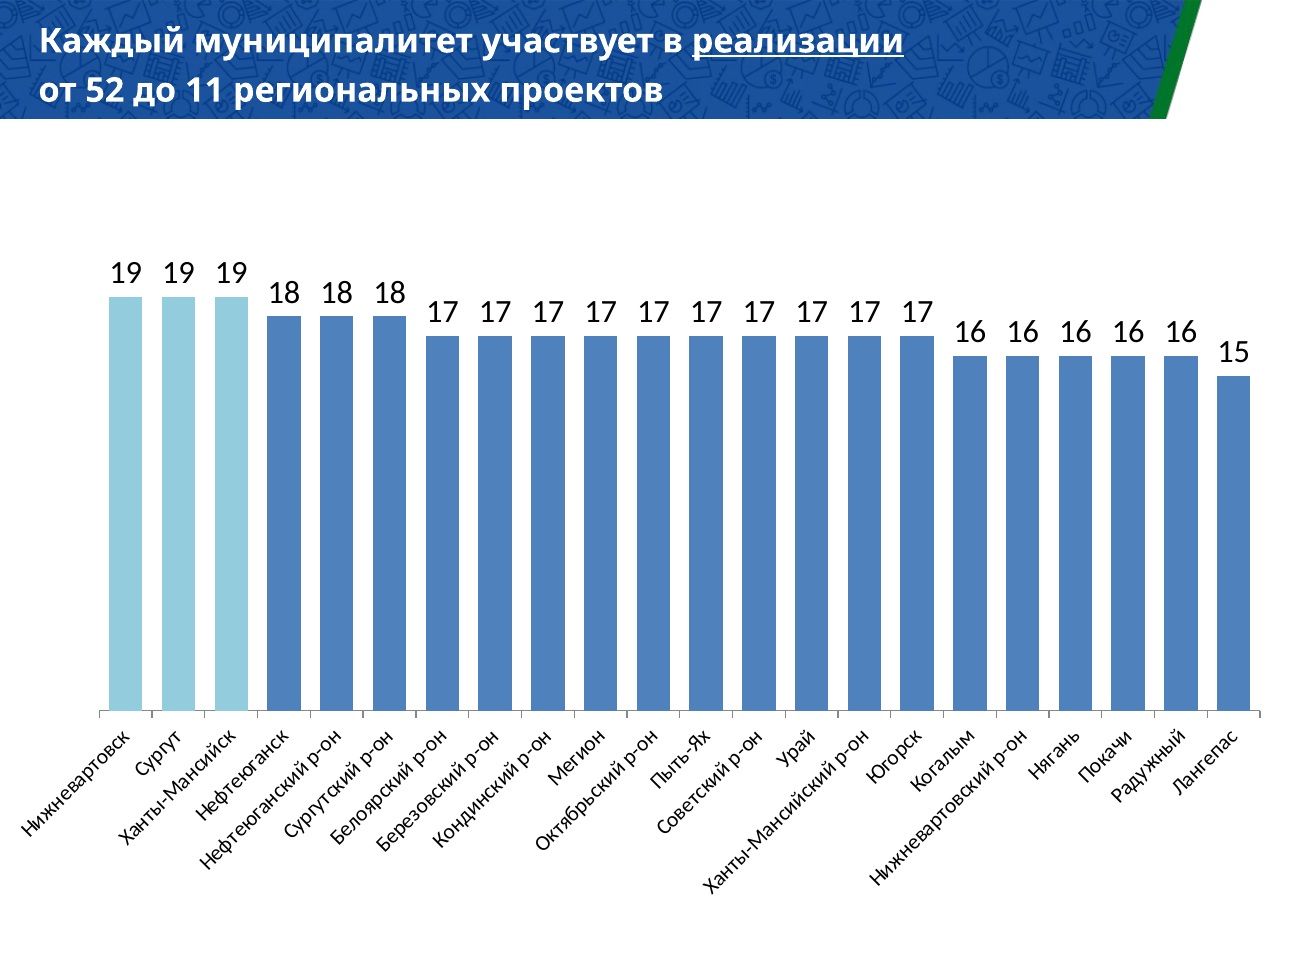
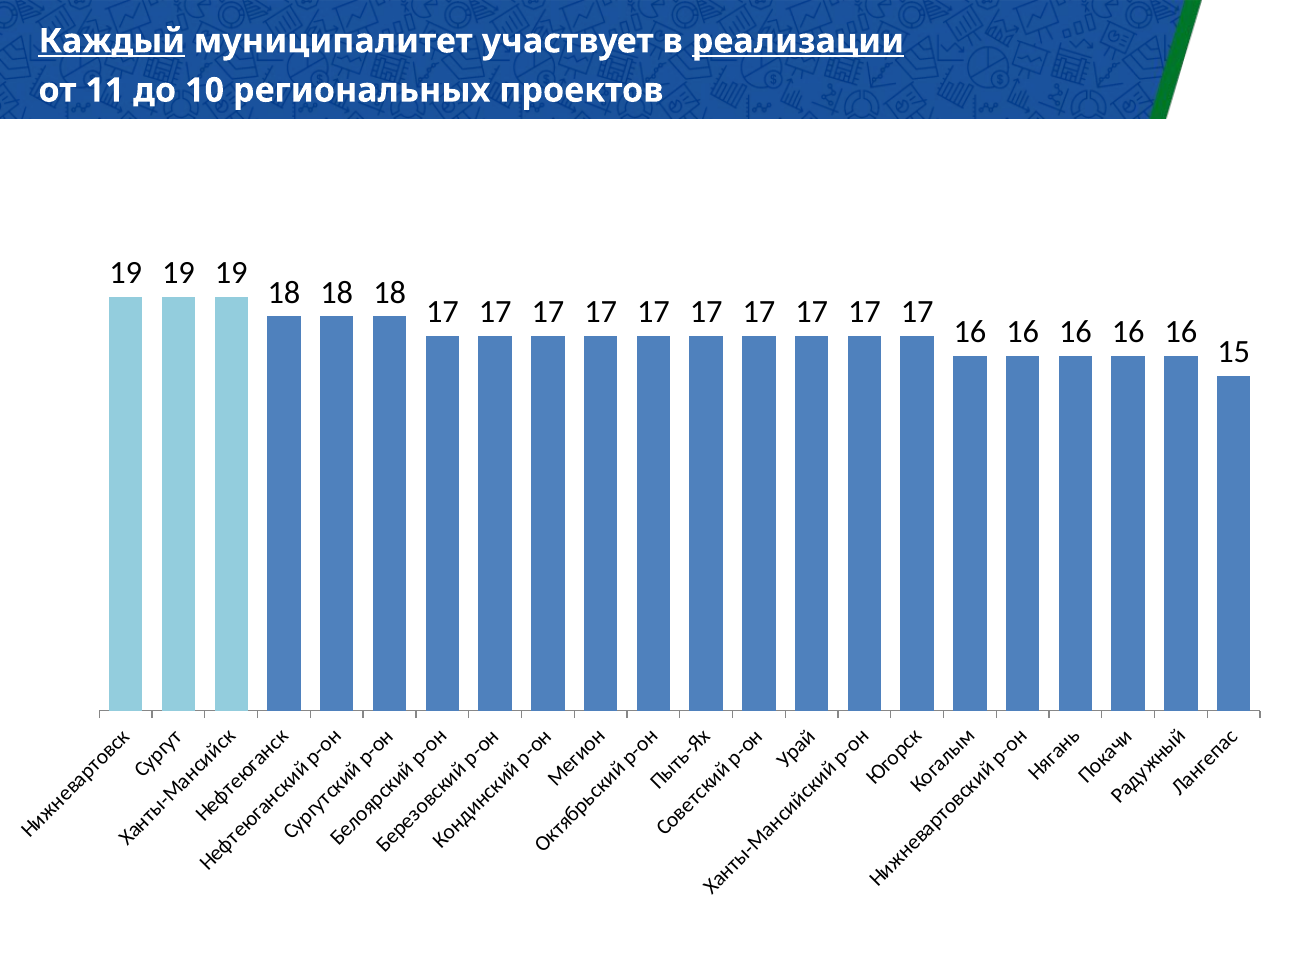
Каждый underline: none -> present
52: 52 -> 11
11: 11 -> 10
